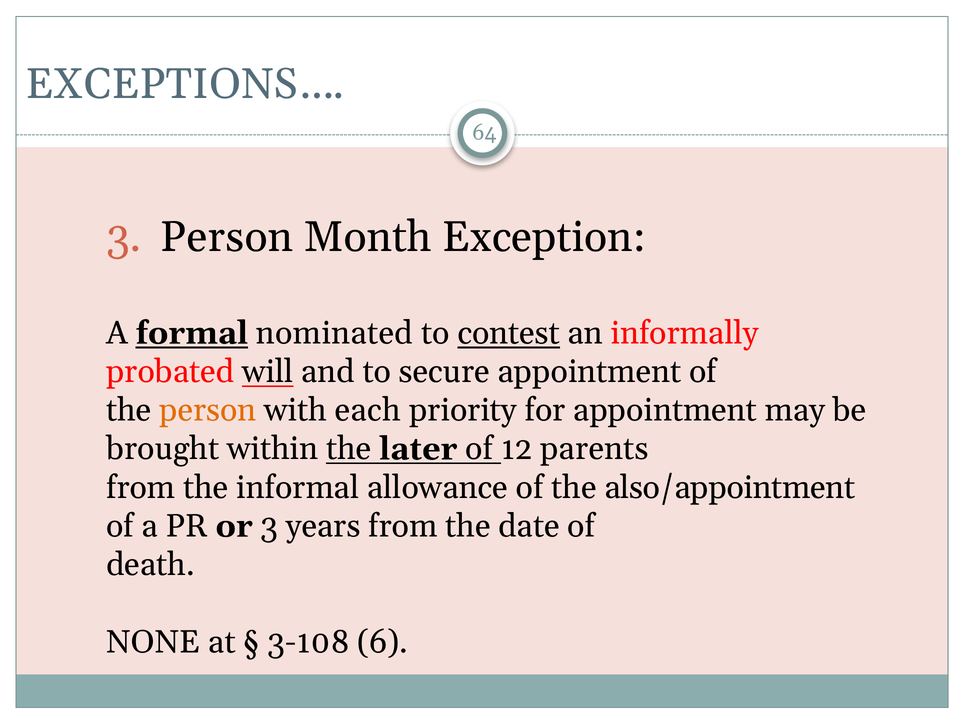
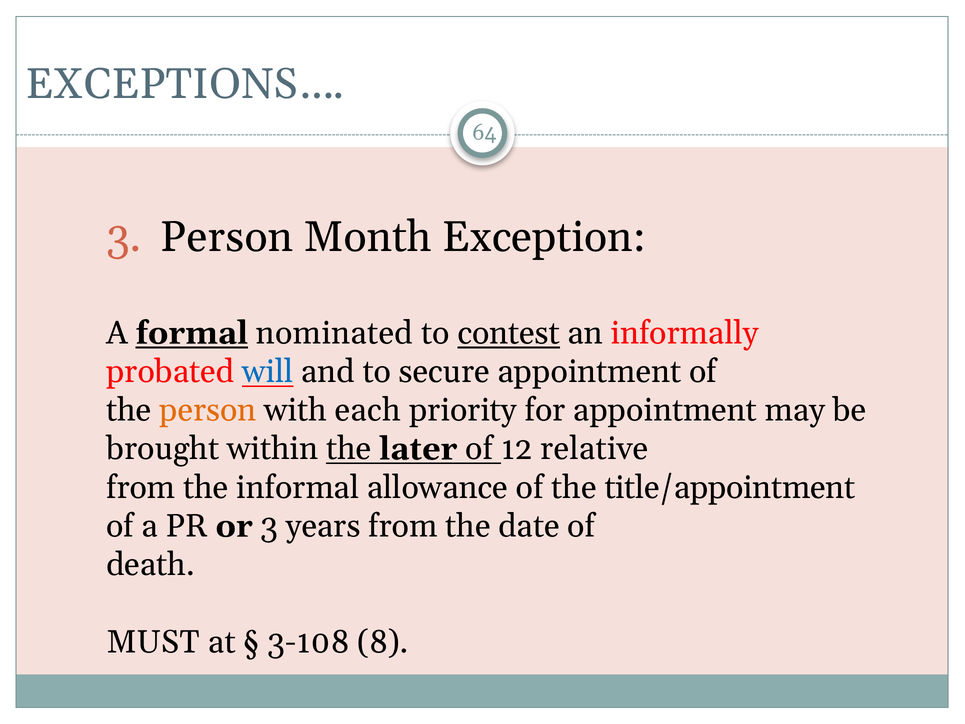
will colour: black -> blue
parents: parents -> relative
also/appointment: also/appointment -> title/appointment
NONE: NONE -> MUST
6: 6 -> 8
